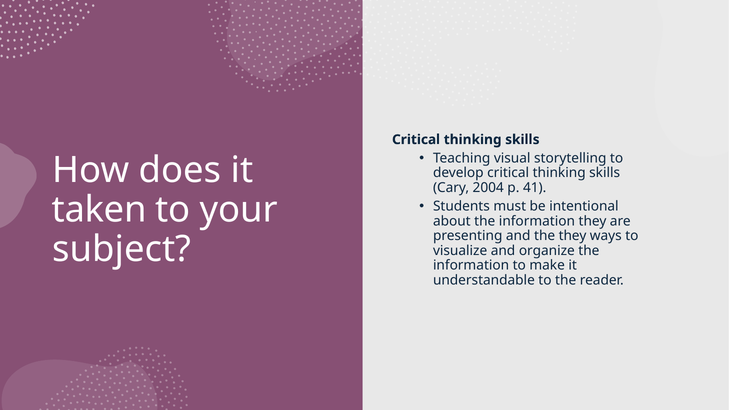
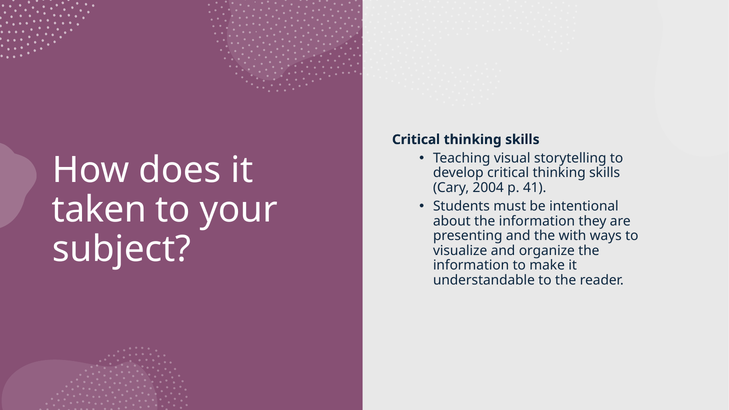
the they: they -> with
